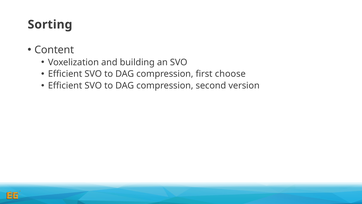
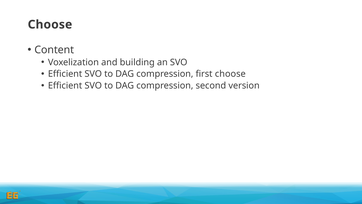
Sorting at (50, 24): Sorting -> Choose
